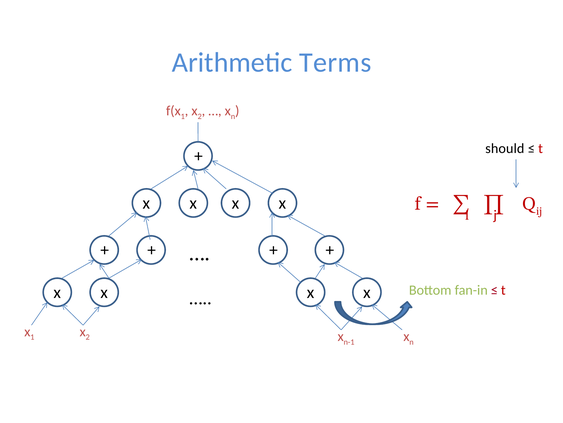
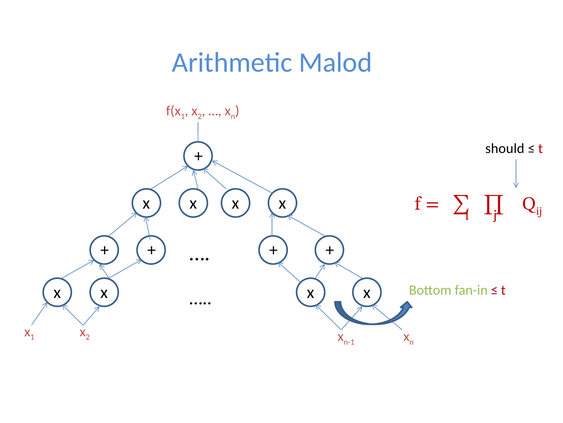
Terms: Terms -> Malod
